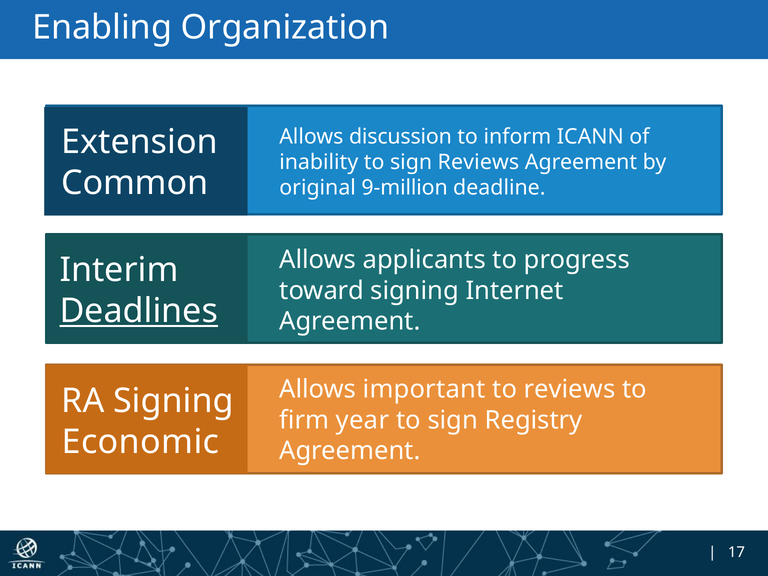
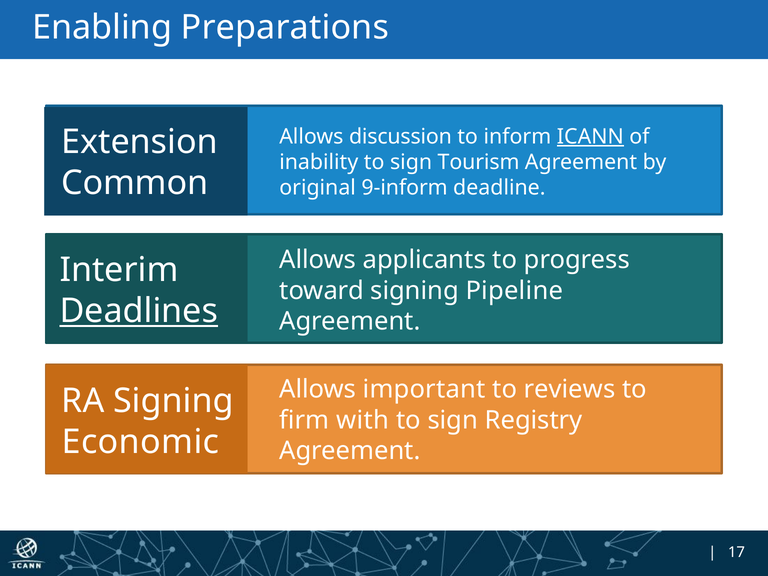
Organization: Organization -> Preparations
ICANN underline: none -> present
sign Reviews: Reviews -> Tourism
9-million: 9-million -> 9-inform
Internet: Internet -> Pipeline
year: year -> with
